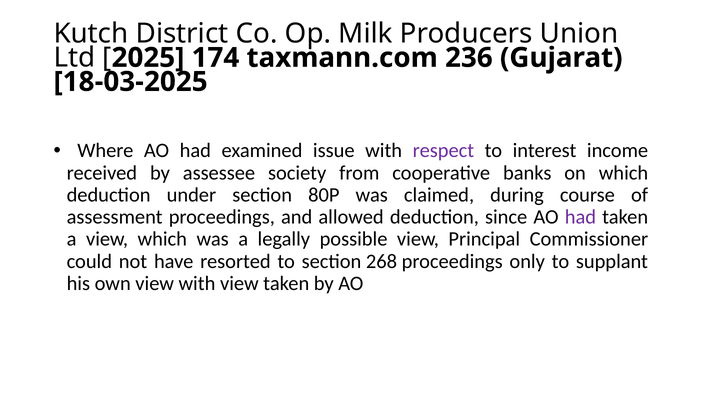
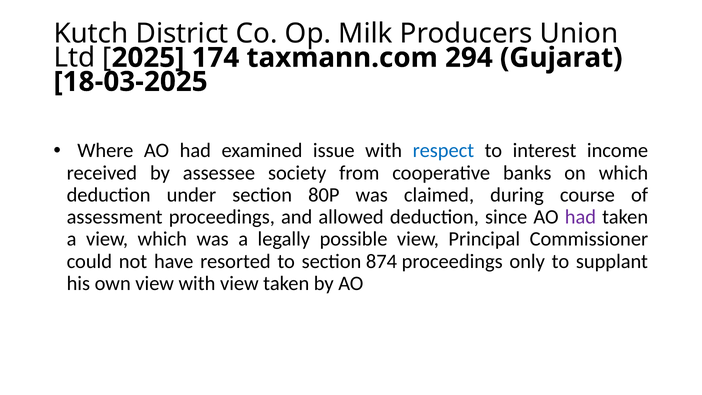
236: 236 -> 294
respect colour: purple -> blue
268: 268 -> 874
